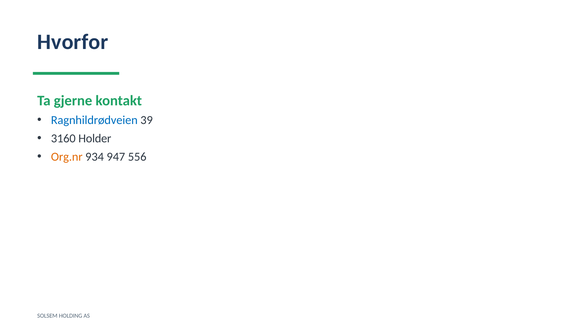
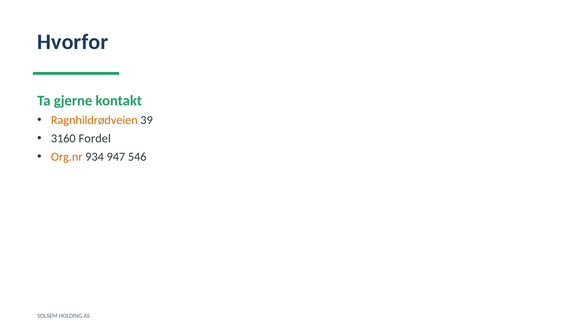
Ragnhildrødveien colour: blue -> orange
Holder: Holder -> Fordel
556: 556 -> 546
